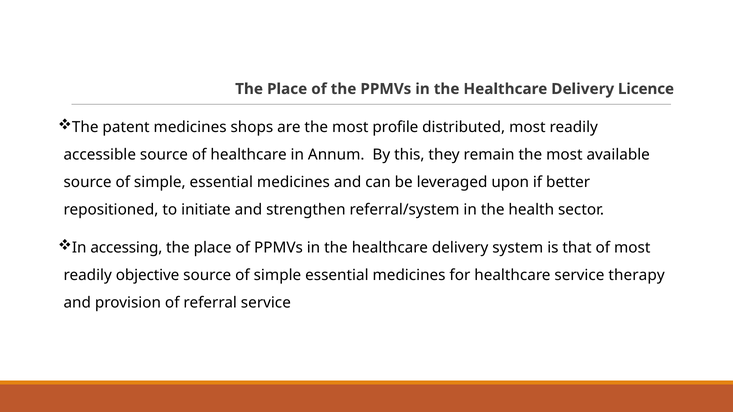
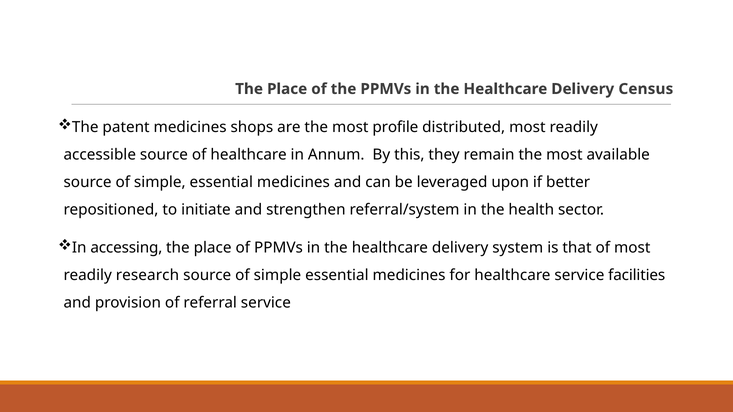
Licence: Licence -> Census
objective: objective -> research
therapy: therapy -> facilities
